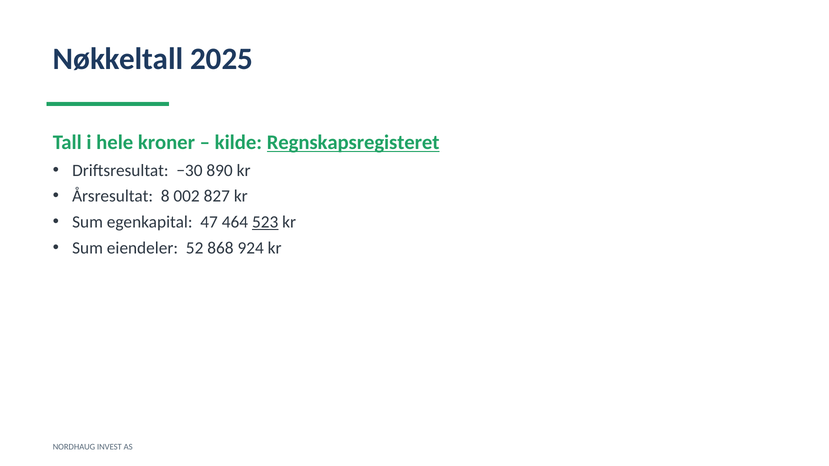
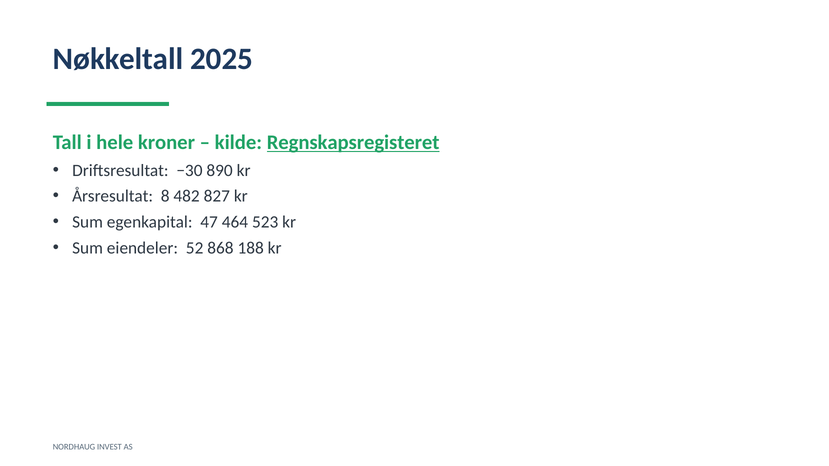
002: 002 -> 482
523 underline: present -> none
924: 924 -> 188
